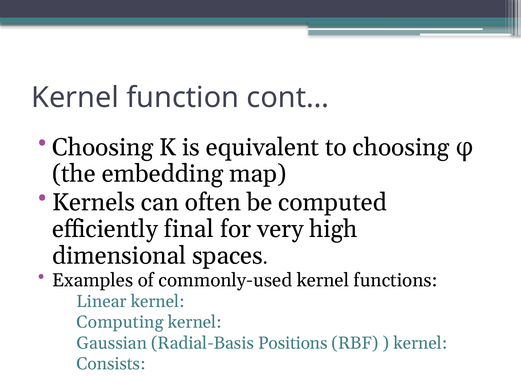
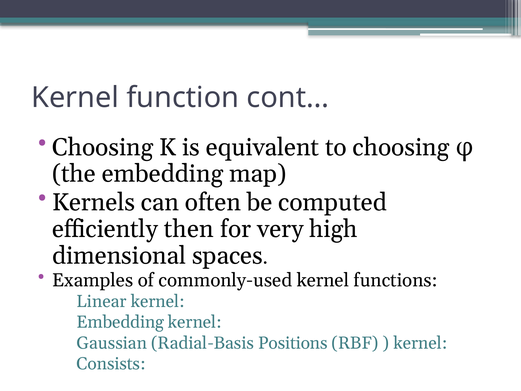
final: final -> then
Computing at (120, 322): Computing -> Embedding
